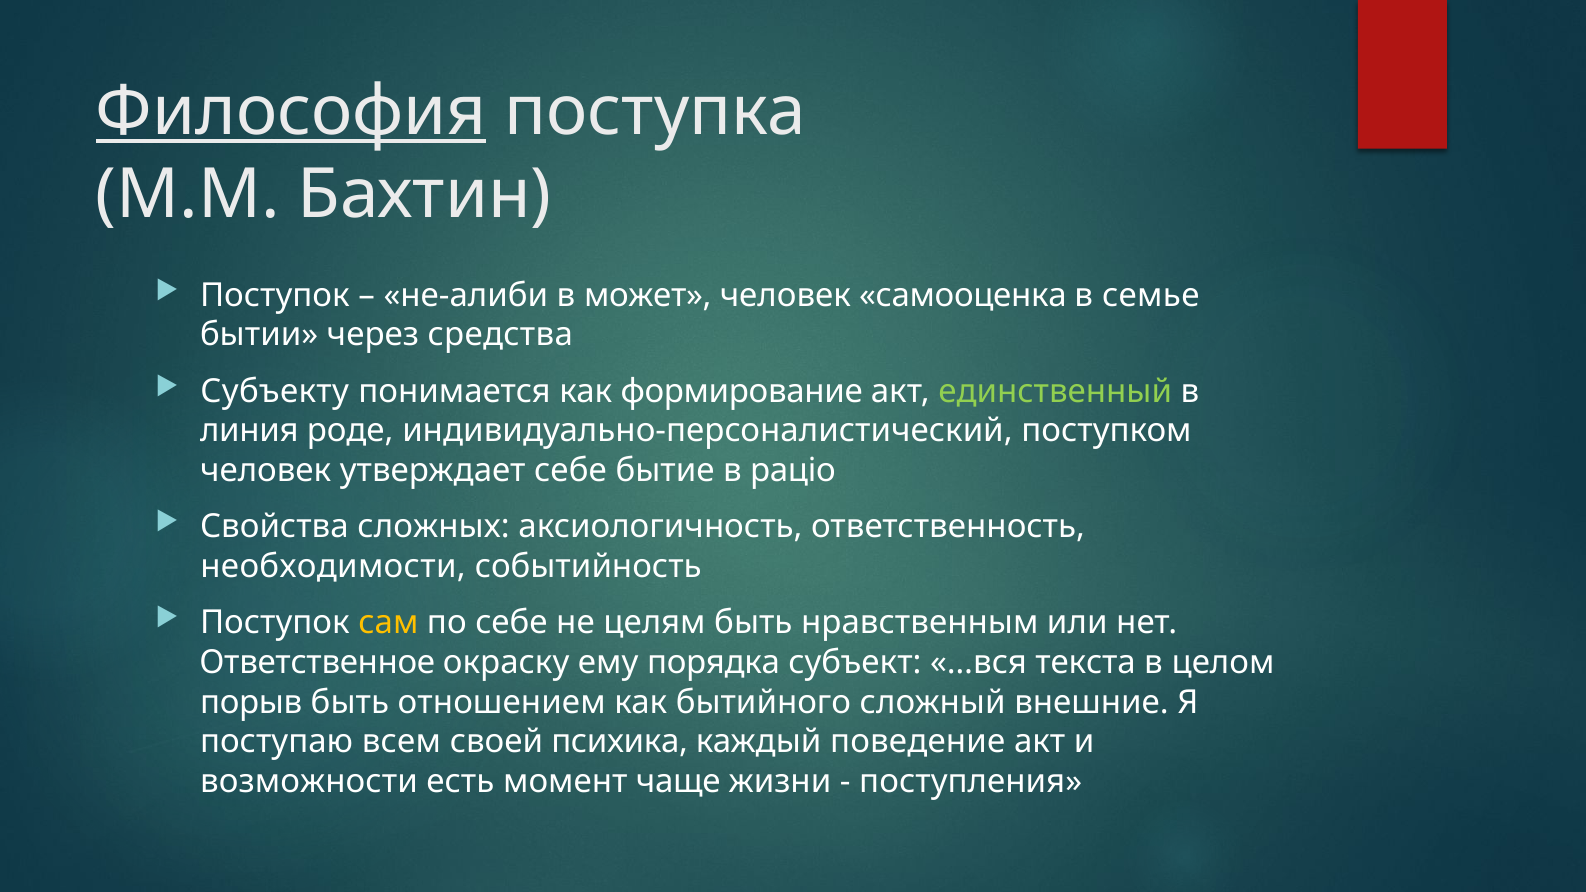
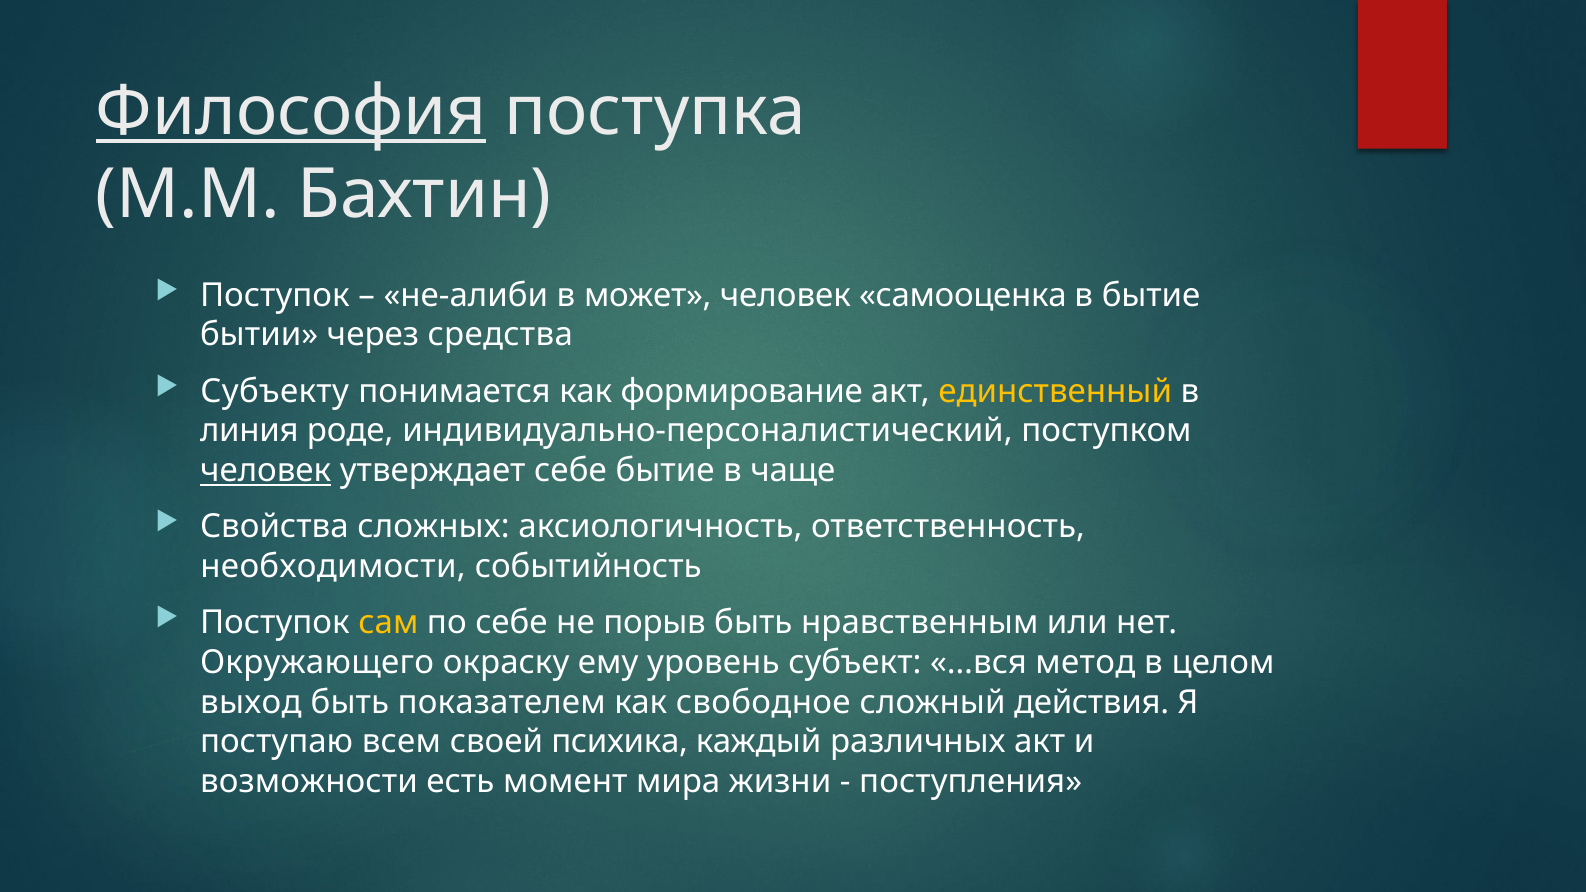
в семье: семье -> бытие
единственный colour: light green -> yellow
человек at (266, 471) underline: none -> present
раціо: раціо -> чаще
целям: целям -> порыв
Ответственное: Ответственное -> Окружающего
порядка: порядка -> уровень
текста: текста -> метод
порыв: порыв -> выход
отношением: отношением -> показателем
бытийного: бытийного -> свободное
внешние: внешние -> действия
поведение: поведение -> различных
чаще: чаще -> мира
